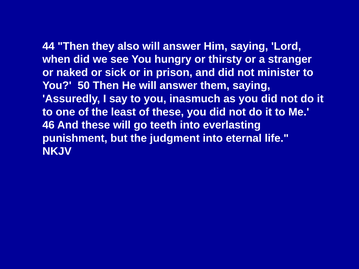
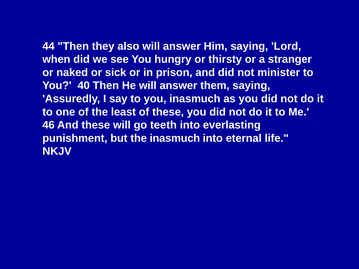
50: 50 -> 40
the judgment: judgment -> inasmuch
